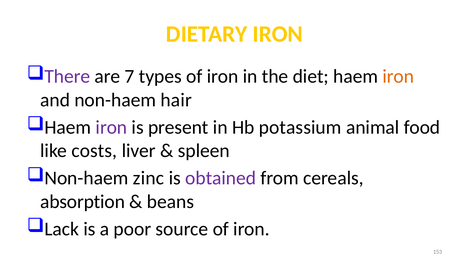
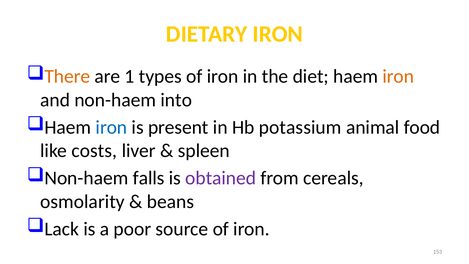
There colour: purple -> orange
7: 7 -> 1
hair: hair -> into
iron at (111, 127) colour: purple -> blue
zinc: zinc -> falls
absorption: absorption -> osmolarity
